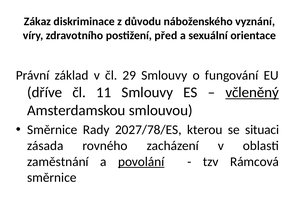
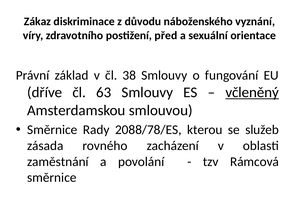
29: 29 -> 38
11: 11 -> 63
2027/78/ES: 2027/78/ES -> 2088/78/ES
situaci: situaci -> služeb
povolání underline: present -> none
